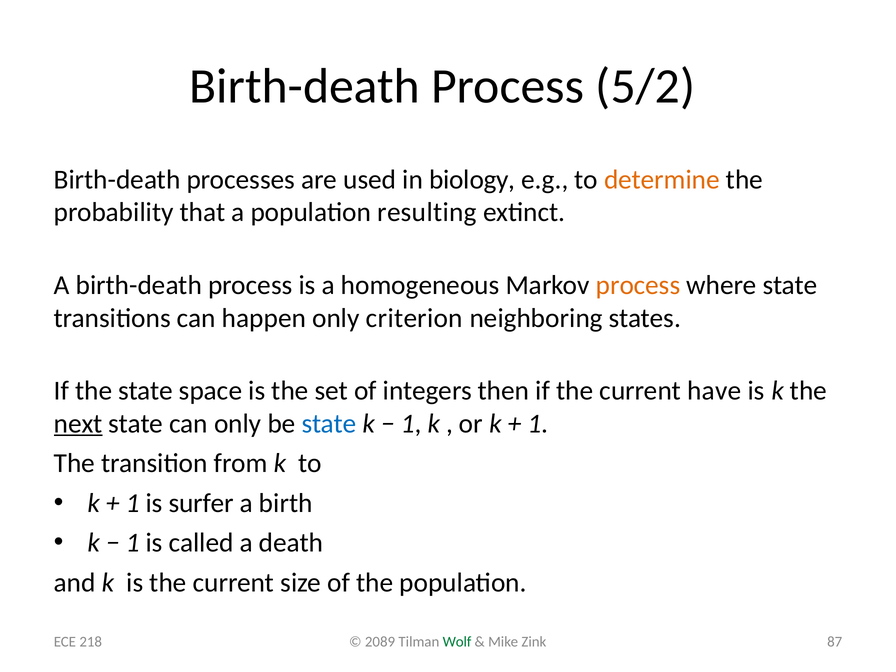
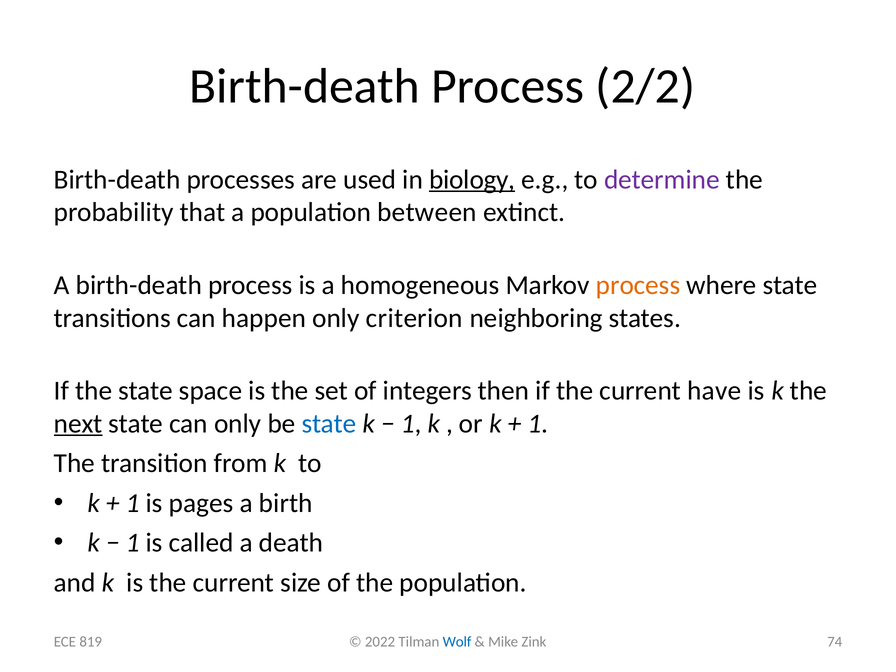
5/2: 5/2 -> 2/2
biology underline: none -> present
determine colour: orange -> purple
resulting: resulting -> between
surfer: surfer -> pages
2089: 2089 -> 2022
Wolf colour: green -> blue
87: 87 -> 74
218: 218 -> 819
